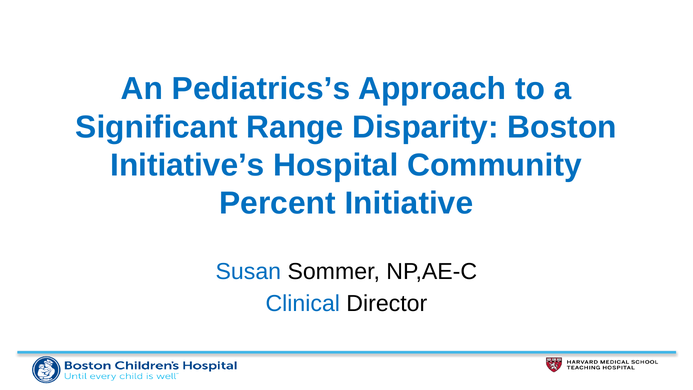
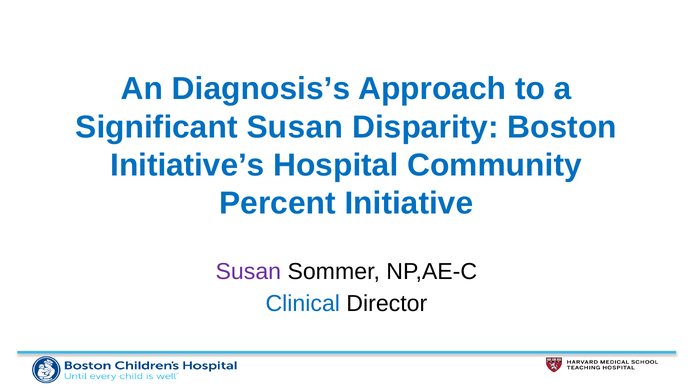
Pediatrics’s: Pediatrics’s -> Diagnosis’s
Significant Range: Range -> Susan
Susan at (248, 271) colour: blue -> purple
